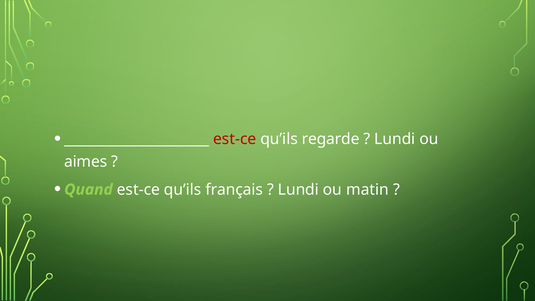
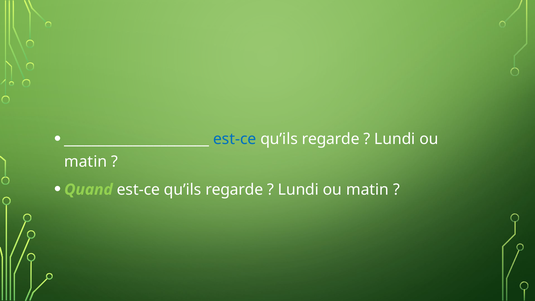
est-ce at (235, 139) colour: red -> blue
aimes at (86, 162): aimes -> matin
français at (234, 190): français -> regarde
